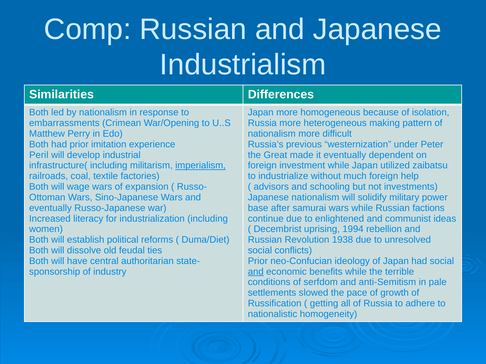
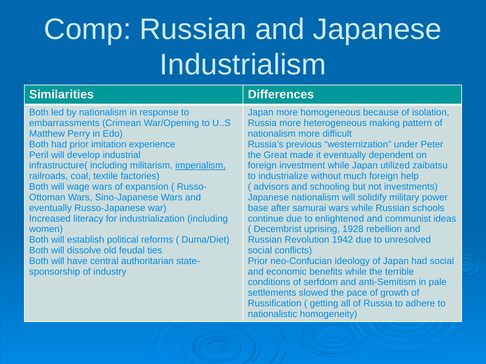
factions: factions -> schools
1994: 1994 -> 1928
1938: 1938 -> 1942
and at (256, 272) underline: present -> none
